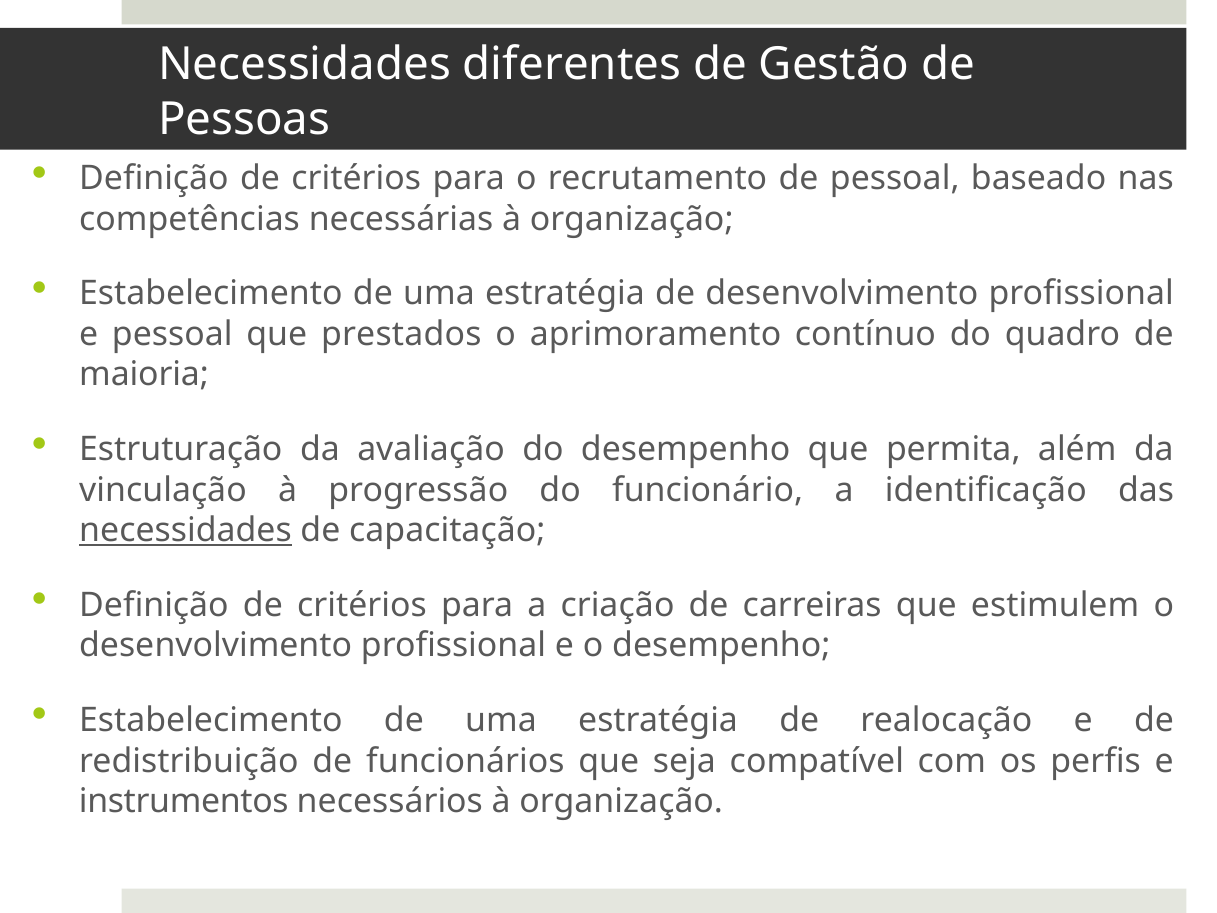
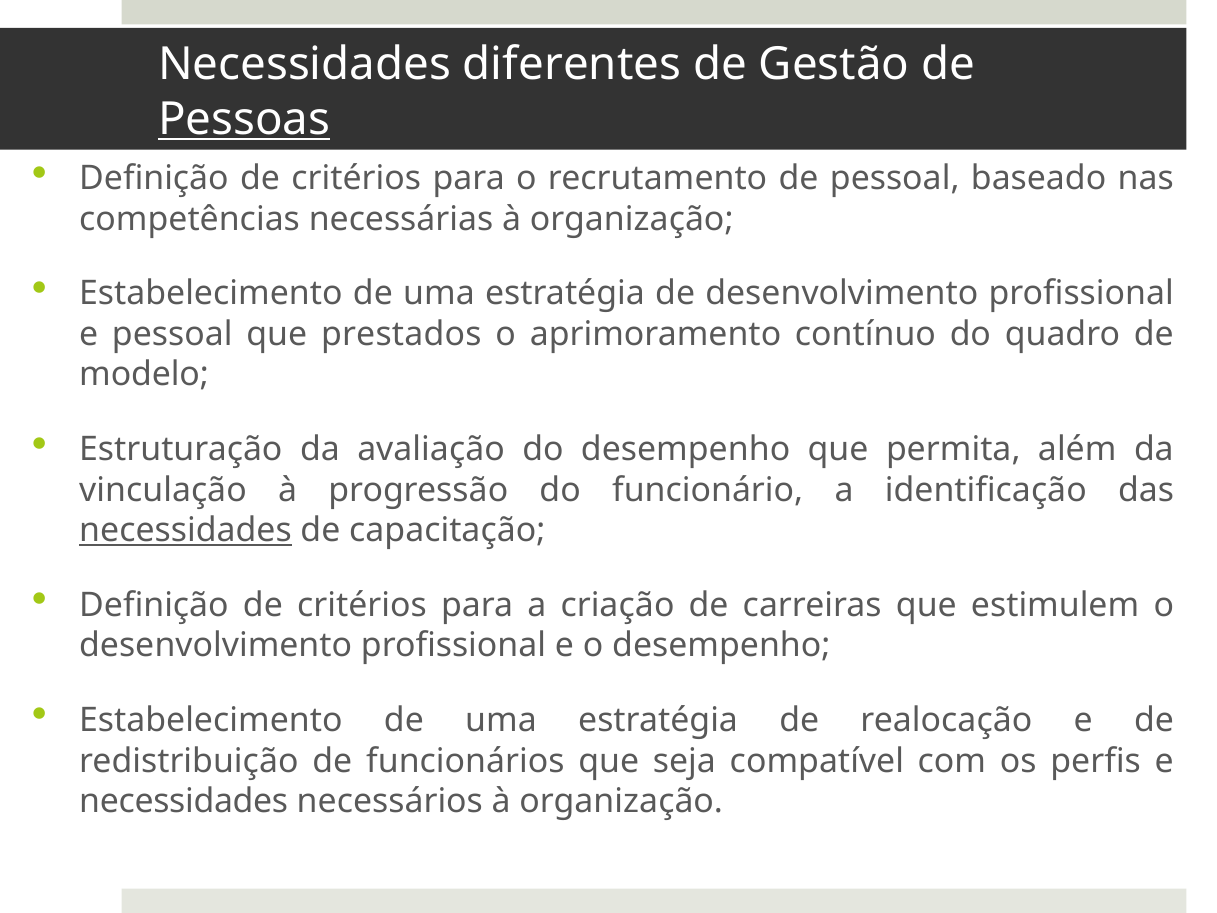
Pessoas underline: none -> present
maioria: maioria -> modelo
instrumentos at (184, 801): instrumentos -> necessidades
